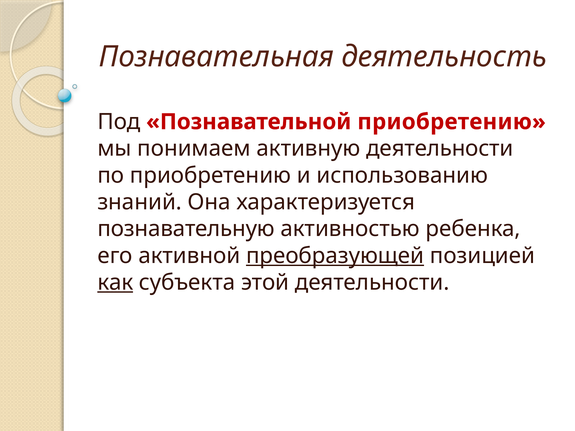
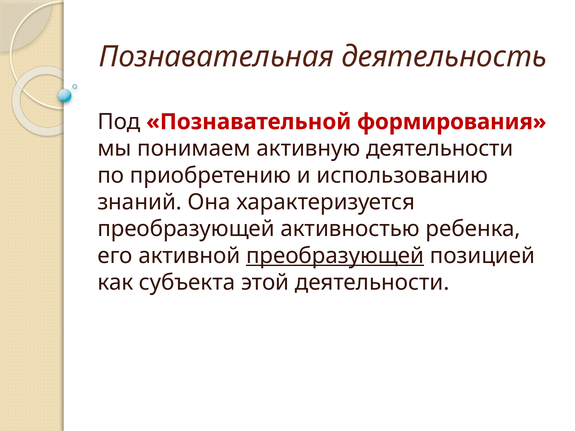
Познавательной приобретению: приобретению -> формирования
познавательную at (186, 229): познавательную -> преобразующей
как underline: present -> none
